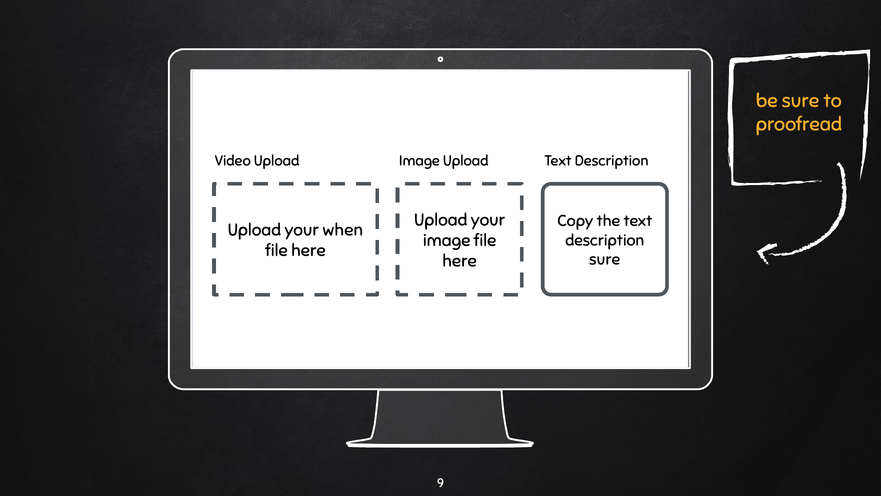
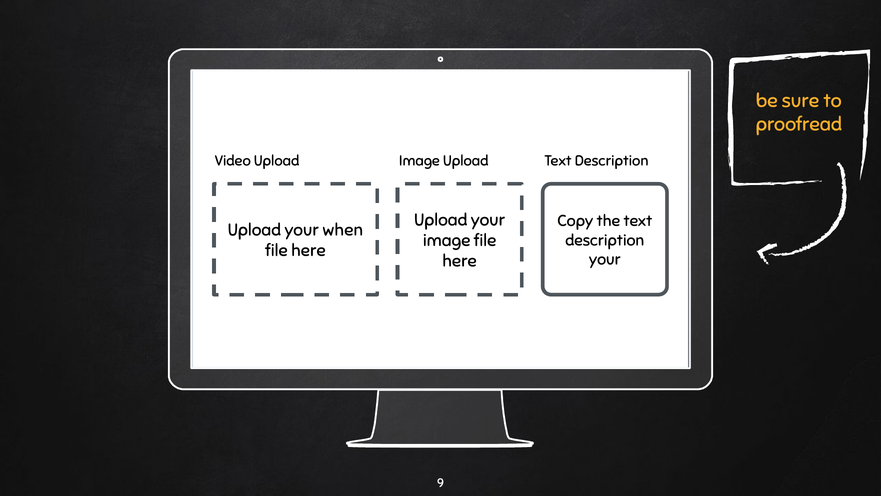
sure at (605, 259): sure -> your
